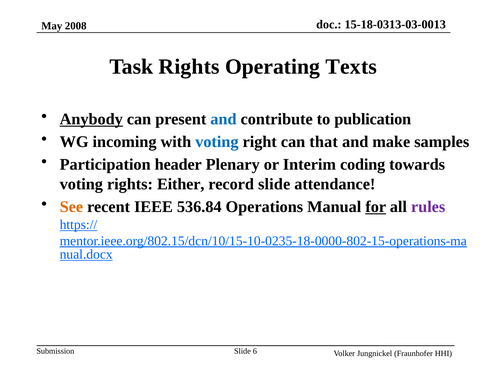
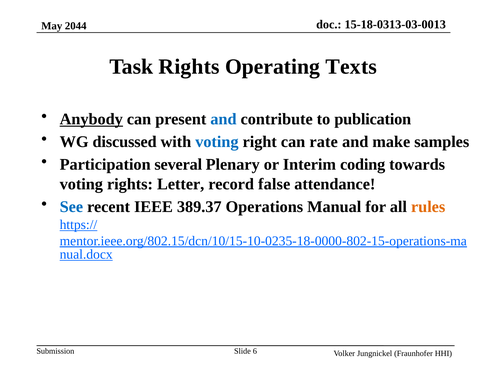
2008: 2008 -> 2044
incoming: incoming -> discussed
that: that -> rate
header: header -> several
Either: Either -> Letter
record slide: slide -> false
See colour: orange -> blue
536.84: 536.84 -> 389.37
for underline: present -> none
rules colour: purple -> orange
